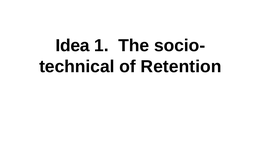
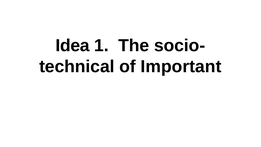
Retention: Retention -> Important
